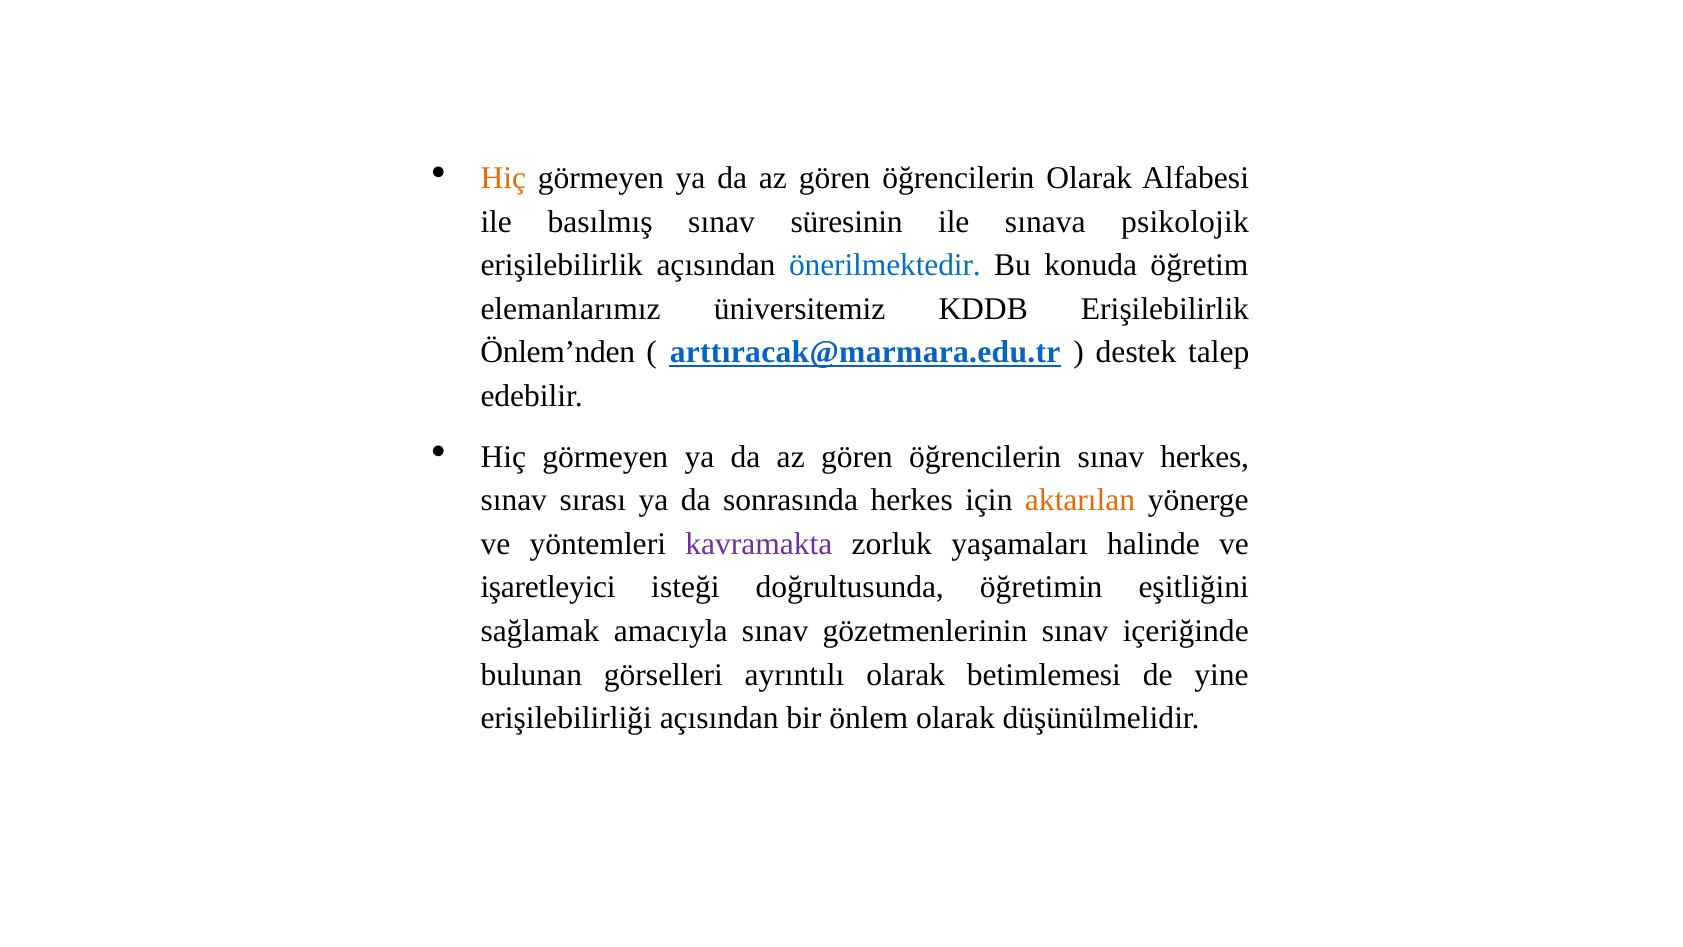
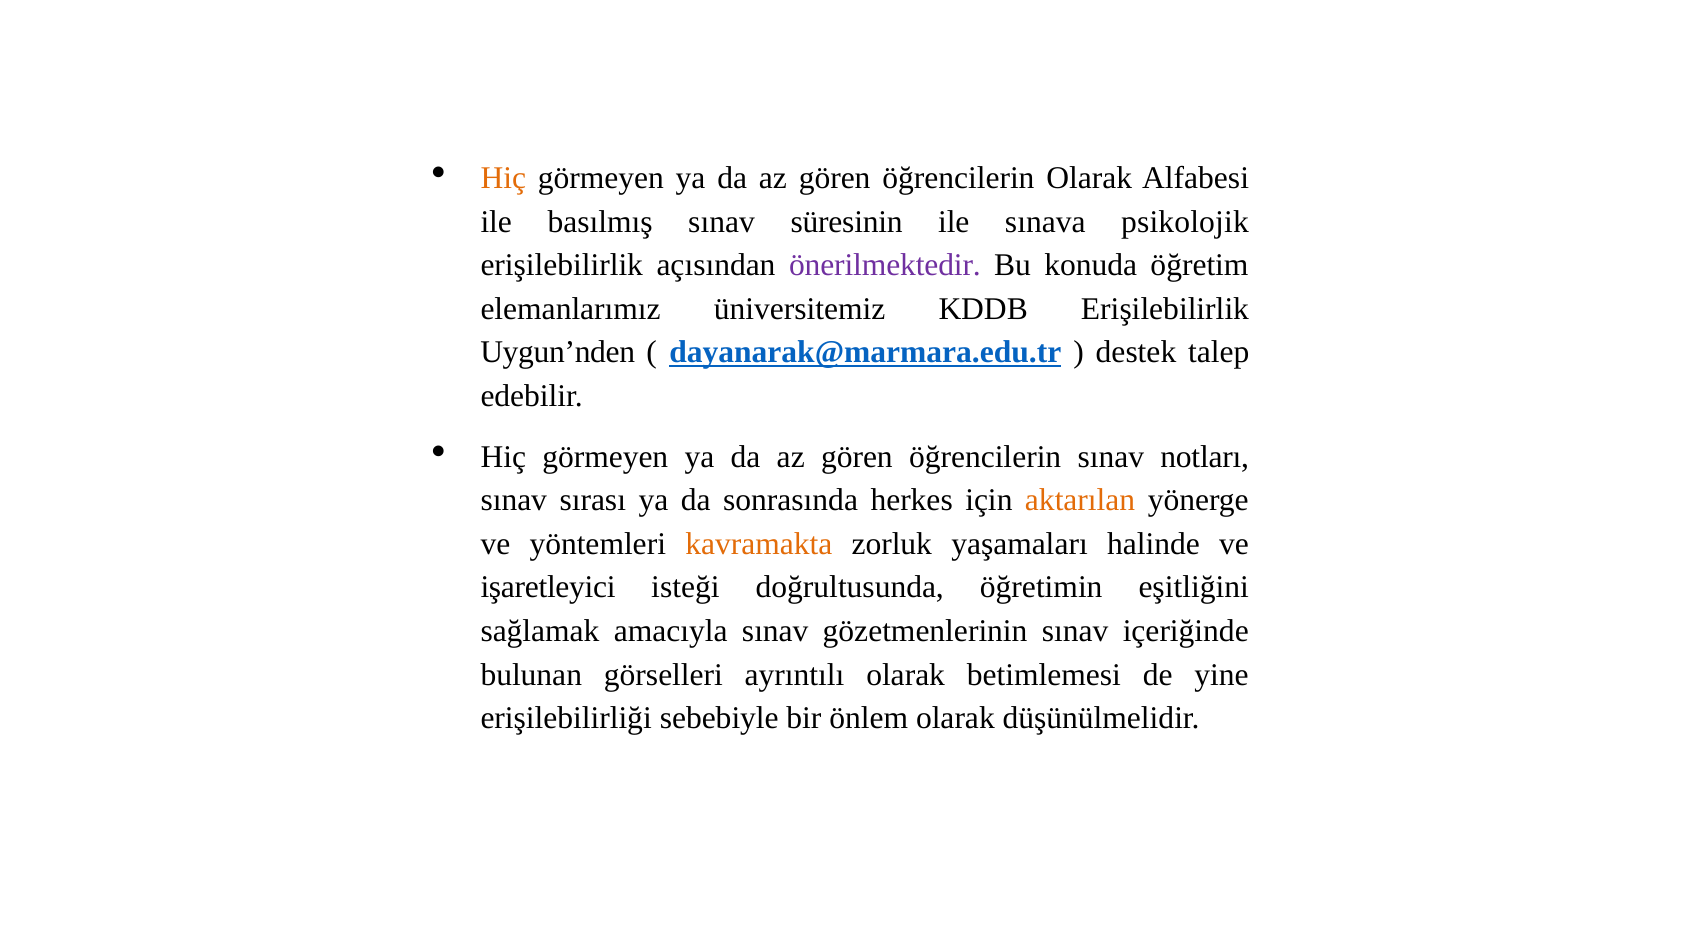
önerilmektedir colour: blue -> purple
Önlem’nden: Önlem’nden -> Uygun’nden
arttıracak@marmara.edu.tr: arttıracak@marmara.edu.tr -> dayanarak@marmara.edu.tr
sınav herkes: herkes -> notları
kavramakta colour: purple -> orange
erişilebilirliği açısından: açısından -> sebebiyle
